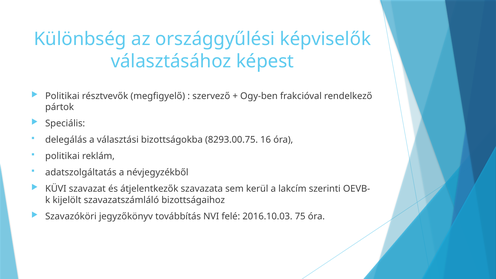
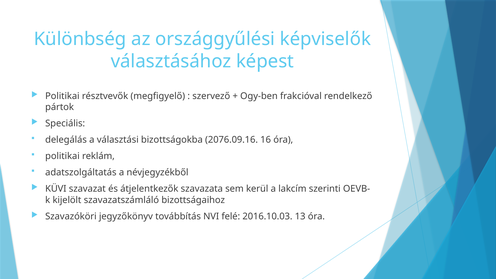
8293.00.75: 8293.00.75 -> 2076.09.16
75: 75 -> 13
